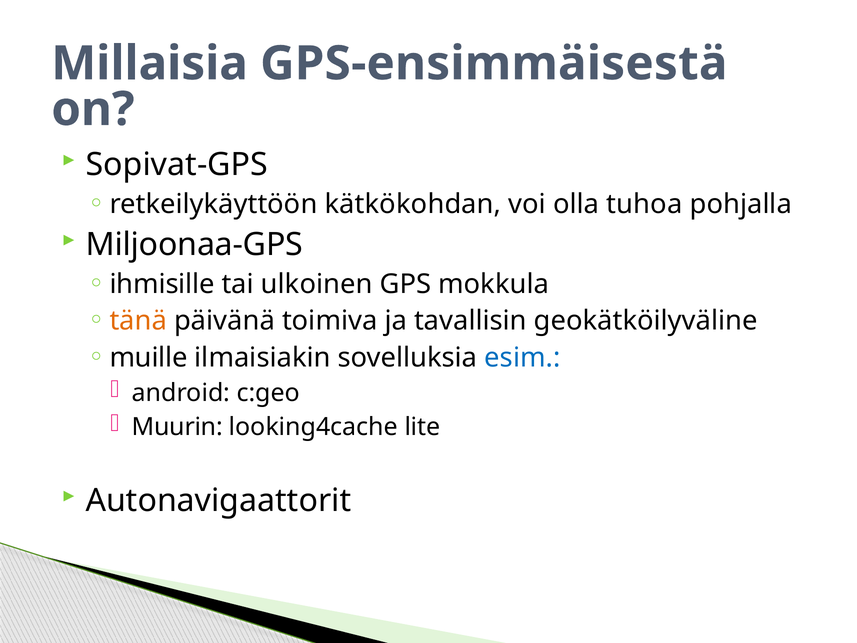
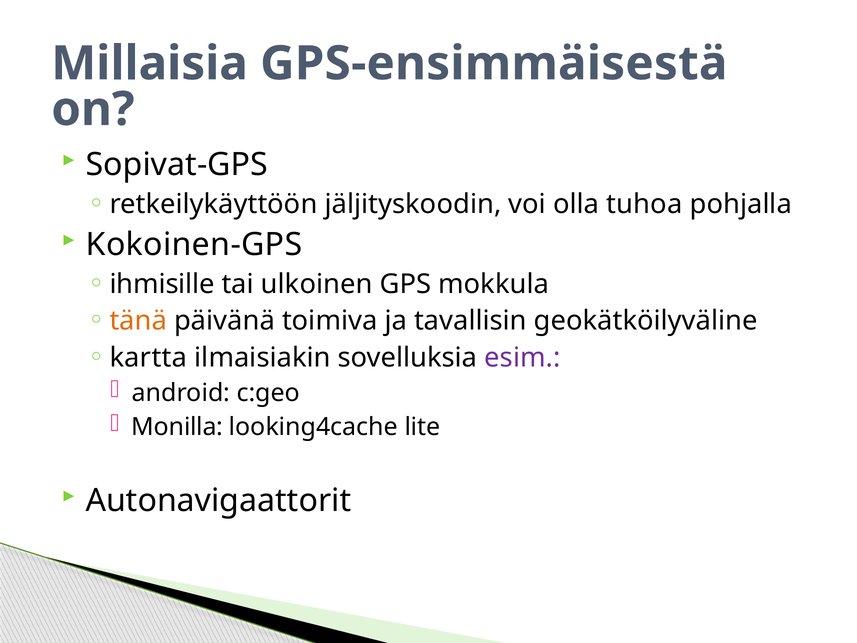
kätkökohdan: kätkökohdan -> jäljityskoodin
Miljoonaa-GPS: Miljoonaa-GPS -> Kokoinen-GPS
muille: muille -> kartta
esim colour: blue -> purple
Muurin: Muurin -> Monilla
